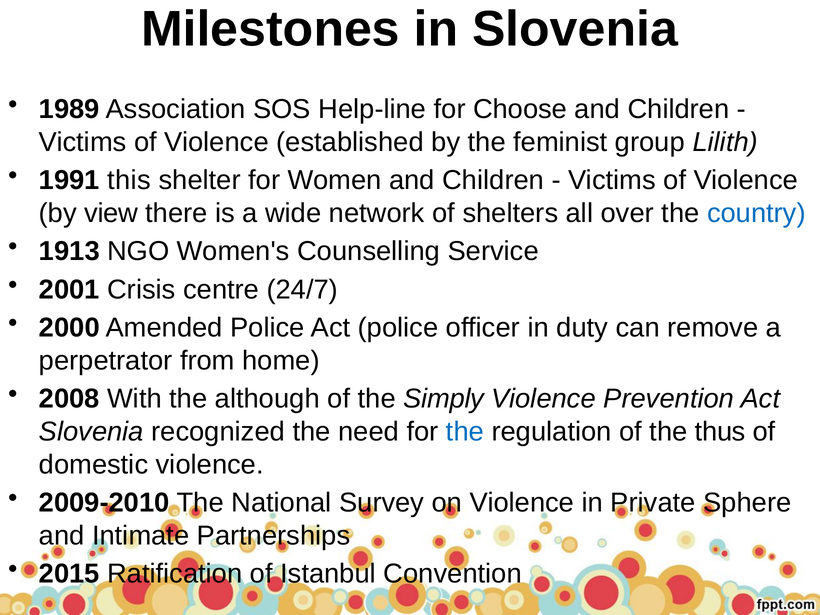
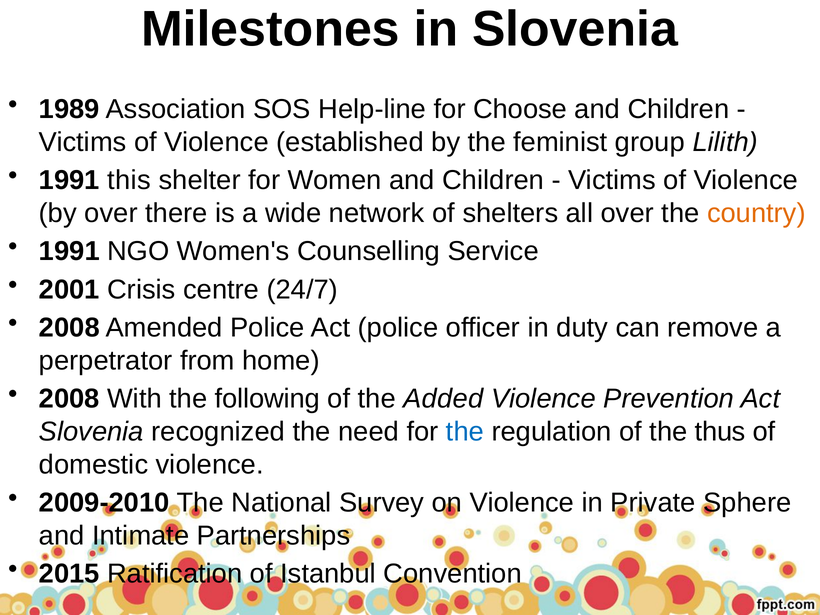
by view: view -> over
country colour: blue -> orange
1913 at (69, 251): 1913 -> 1991
2000 at (69, 328): 2000 -> 2008
although: although -> following
Simply: Simply -> Added
